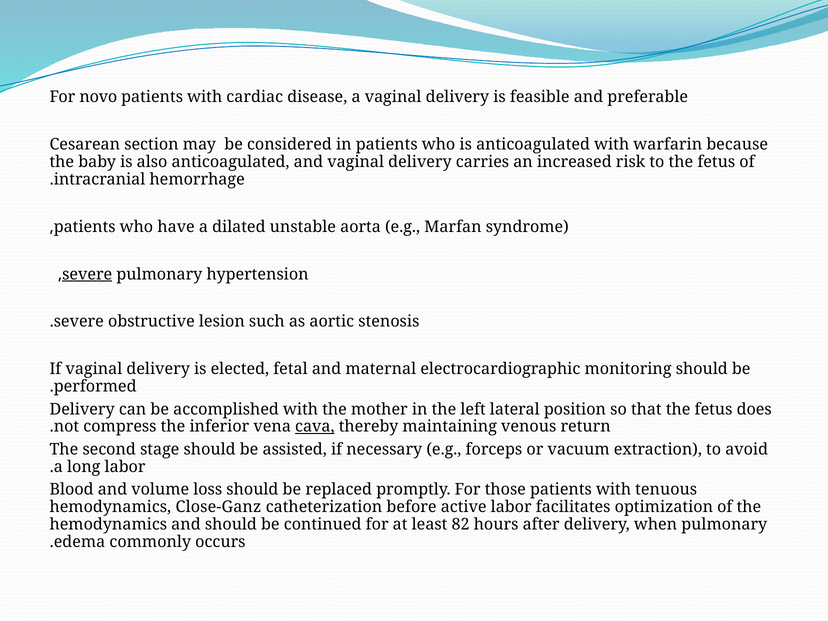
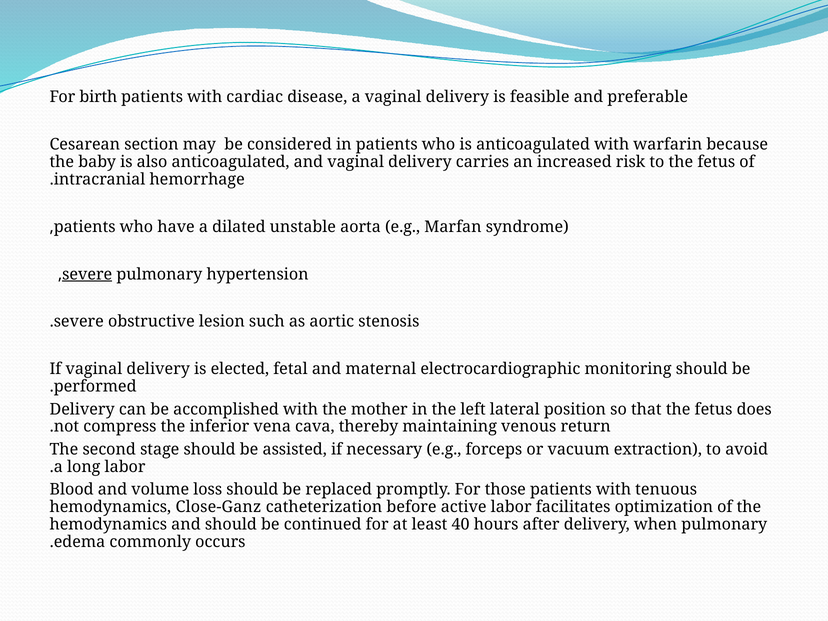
novo: novo -> birth
cava underline: present -> none
82: 82 -> 40
